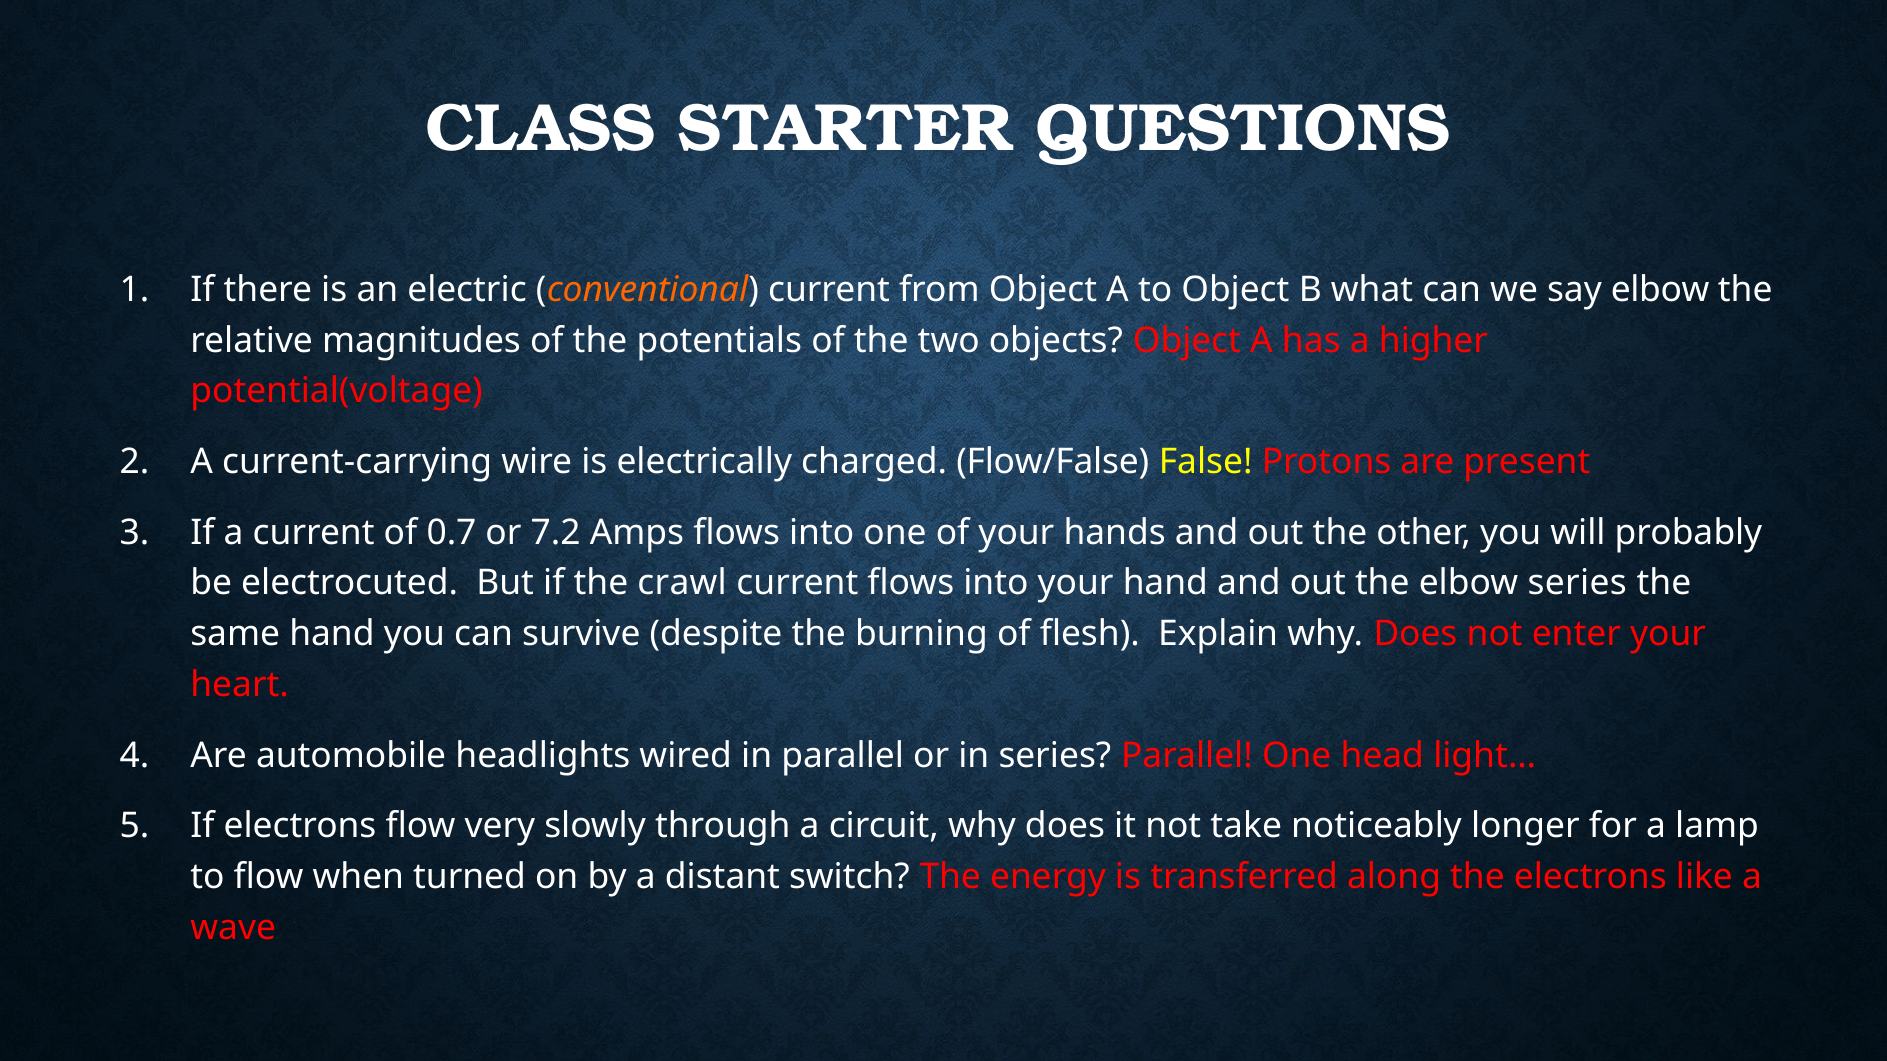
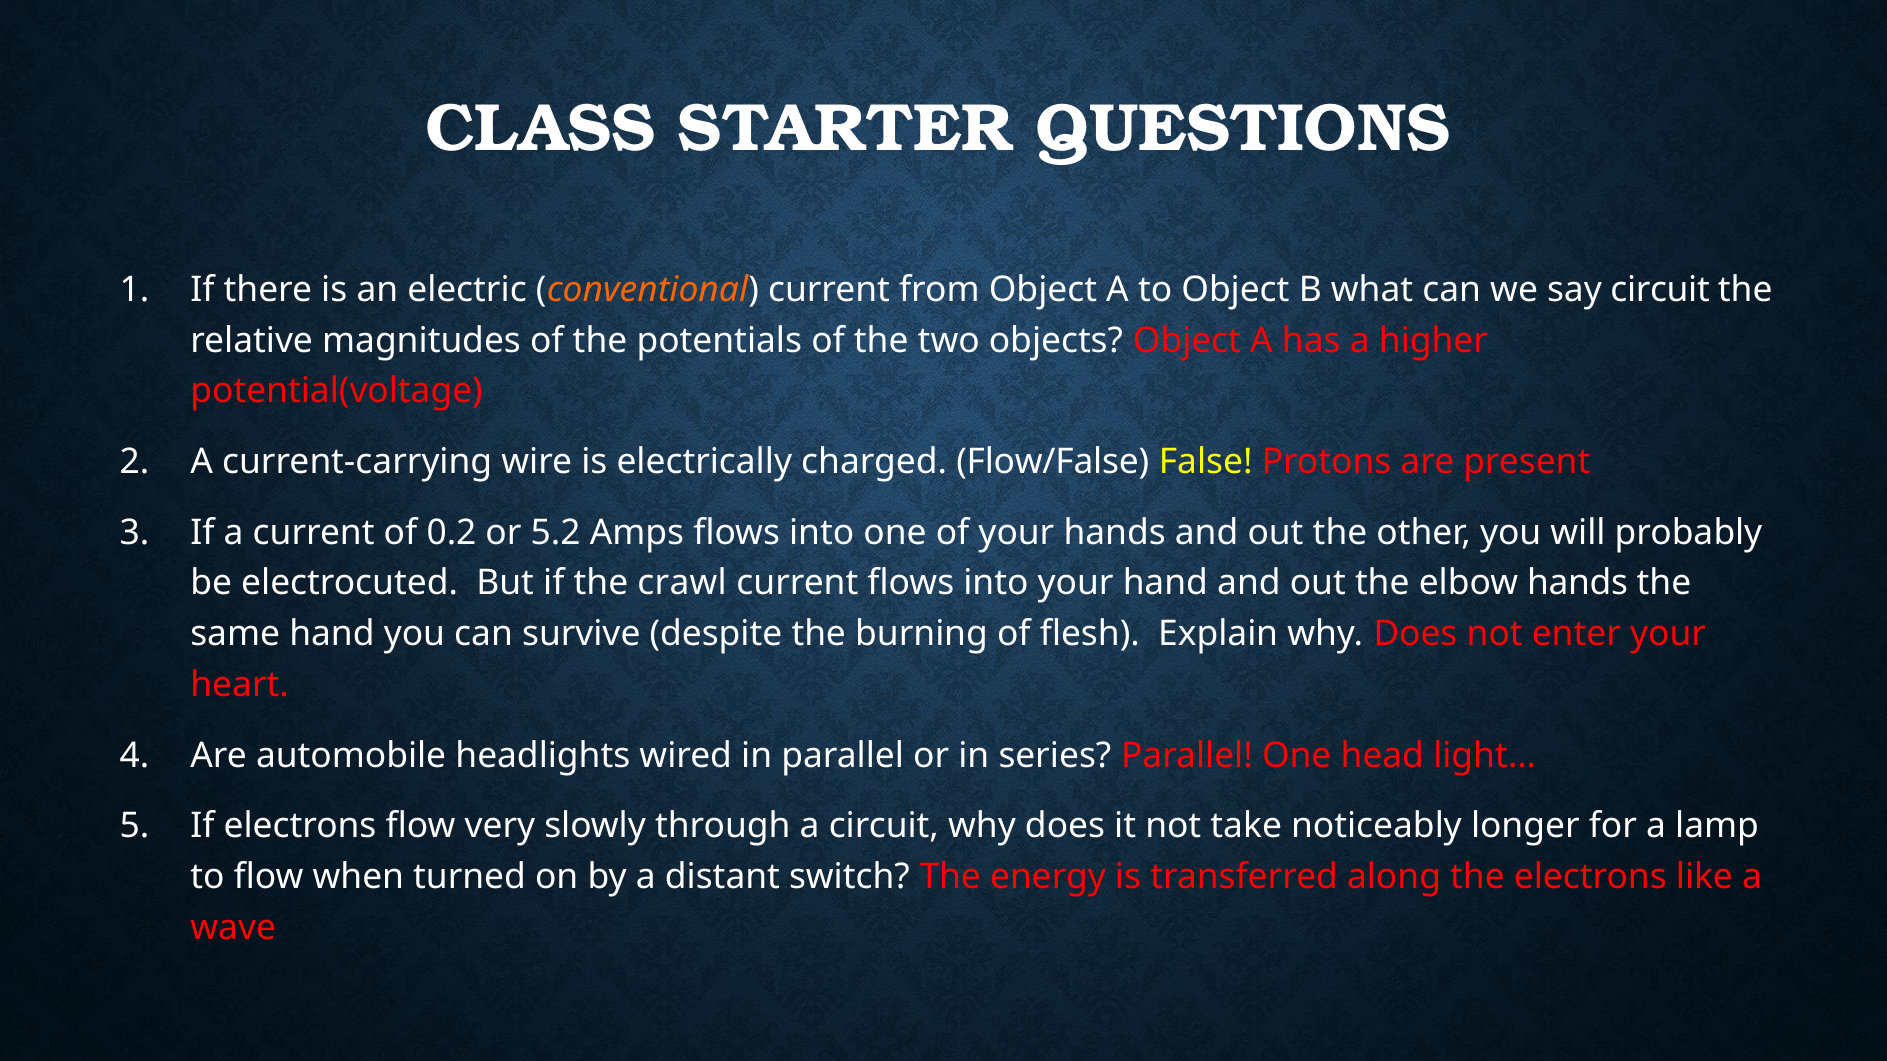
say elbow: elbow -> circuit
0.7: 0.7 -> 0.2
7.2: 7.2 -> 5.2
elbow series: series -> hands
